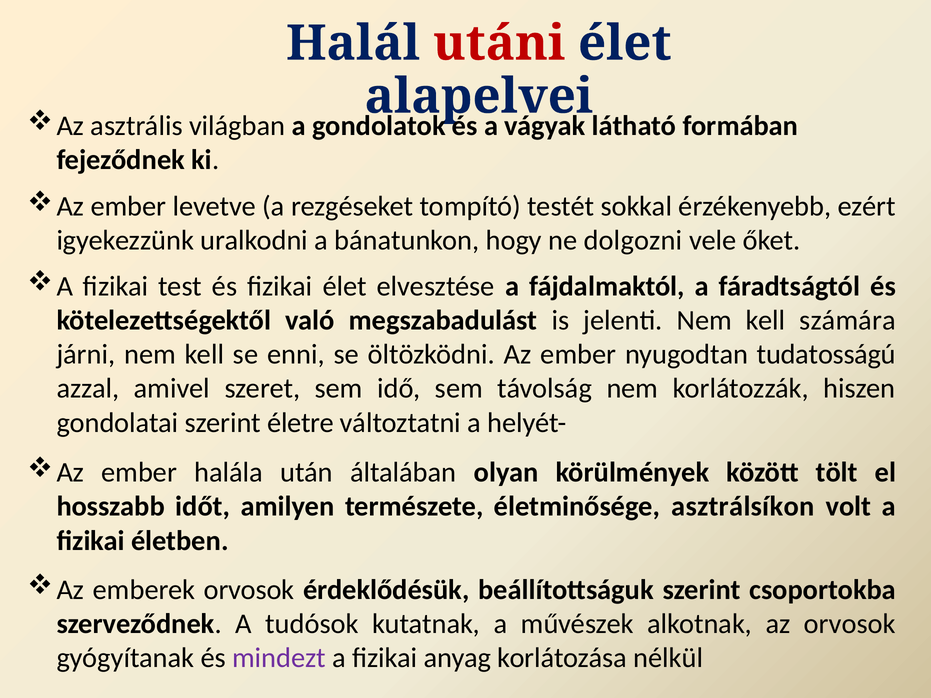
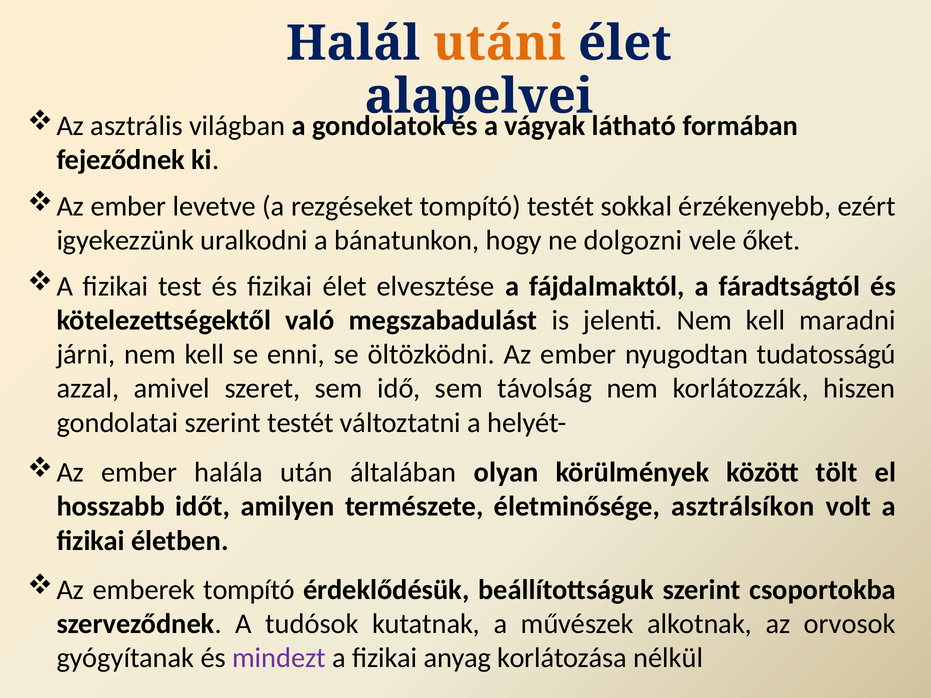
utáni colour: red -> orange
számára: számára -> maradni
szerint életre: életre -> testét
emberek orvosok: orvosok -> tompító
